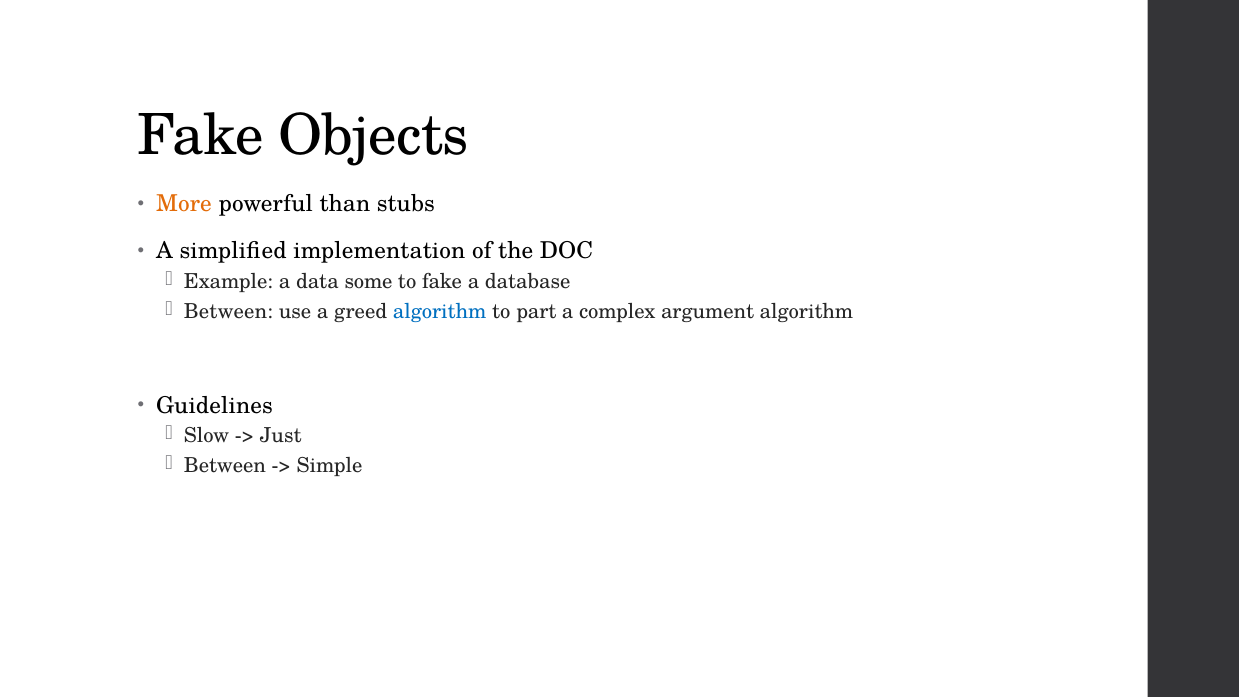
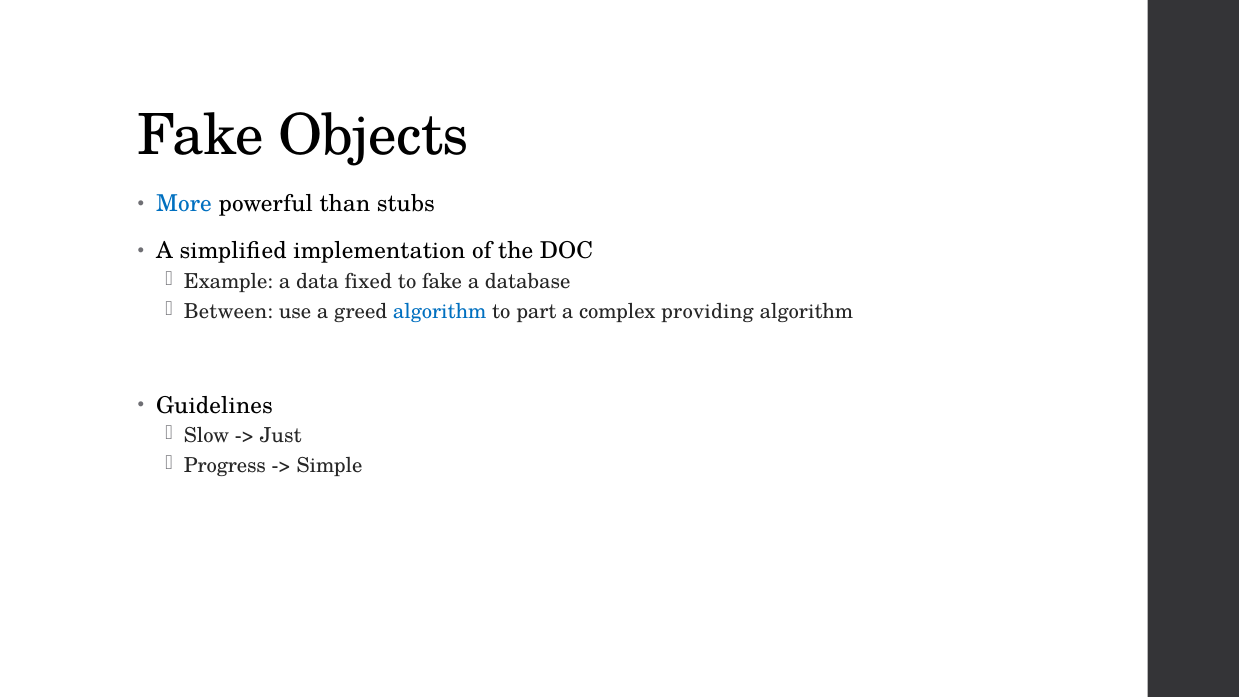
More colour: orange -> blue
some: some -> fixed
argument: argument -> providing
Between at (225, 466): Between -> Progress
